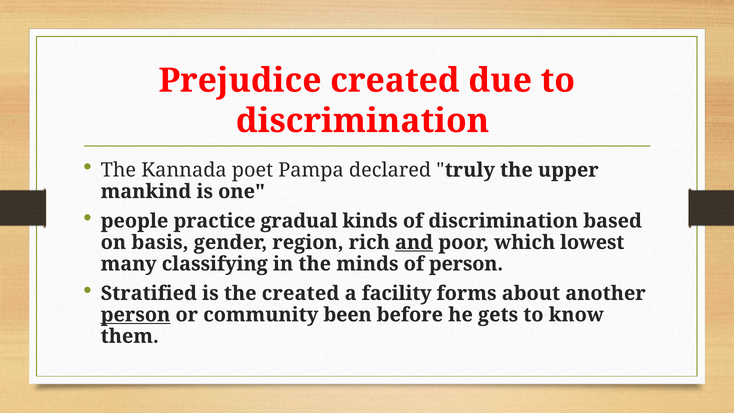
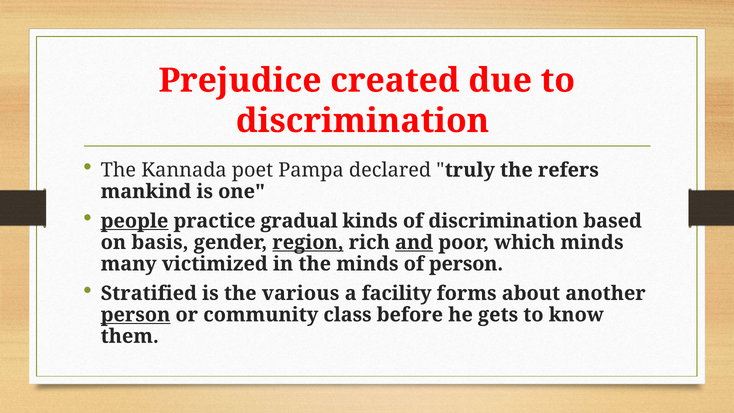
upper: upper -> refers
people underline: none -> present
region underline: none -> present
which lowest: lowest -> minds
classifying: classifying -> victimized
the created: created -> various
been: been -> class
